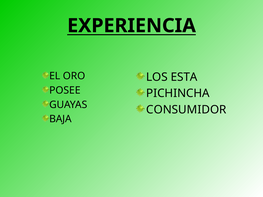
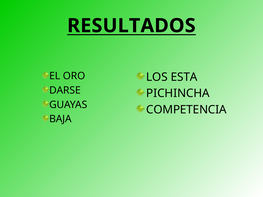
EXPERIENCIA: EXPERIENCIA -> RESULTADOS
POSEE: POSEE -> DARSE
CONSUMIDOR: CONSUMIDOR -> COMPETENCIA
